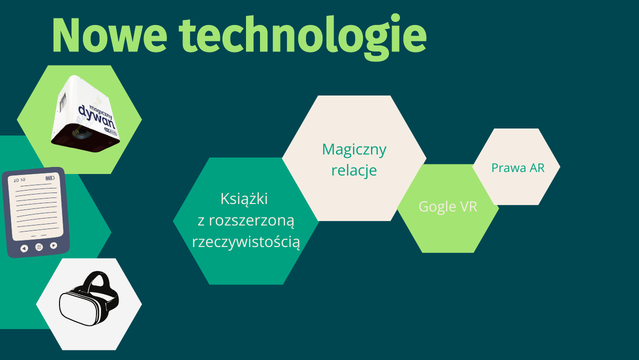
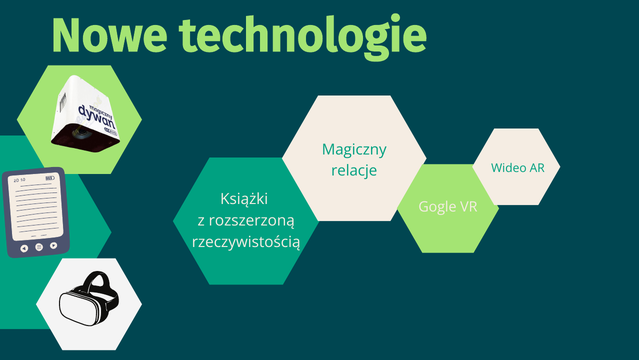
Prawa: Prawa -> Wideo
